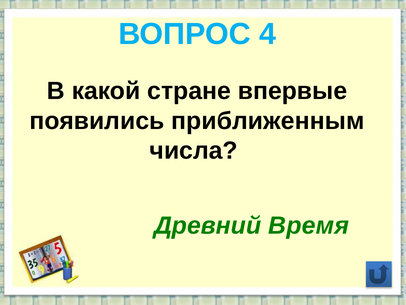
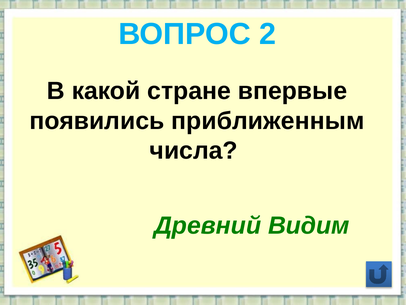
4: 4 -> 2
Время: Время -> Видим
